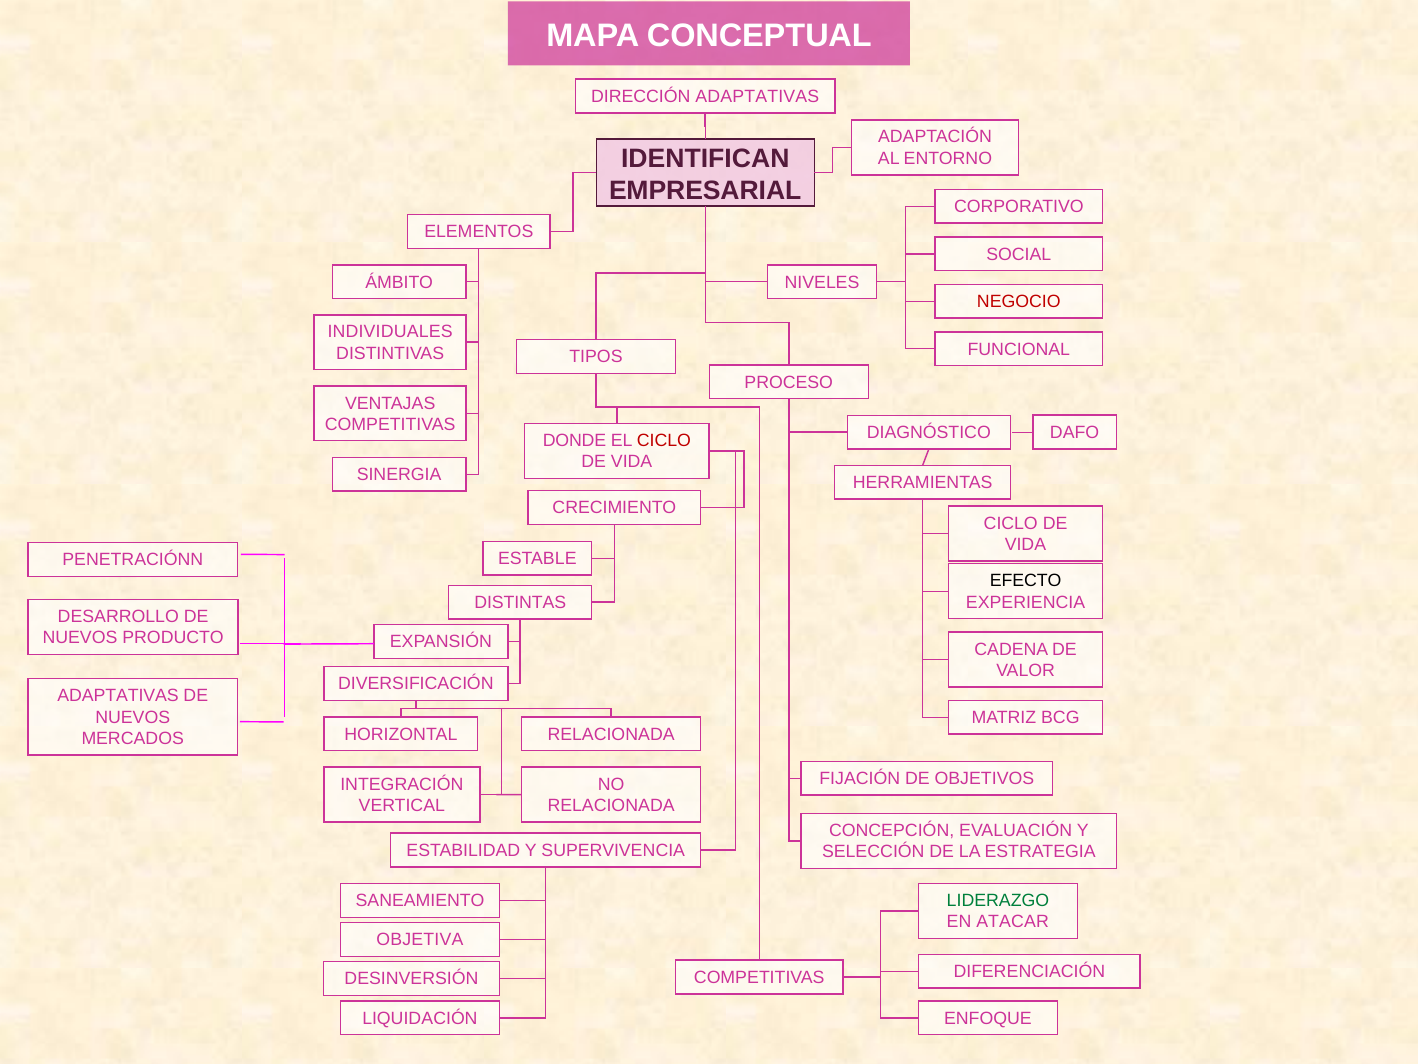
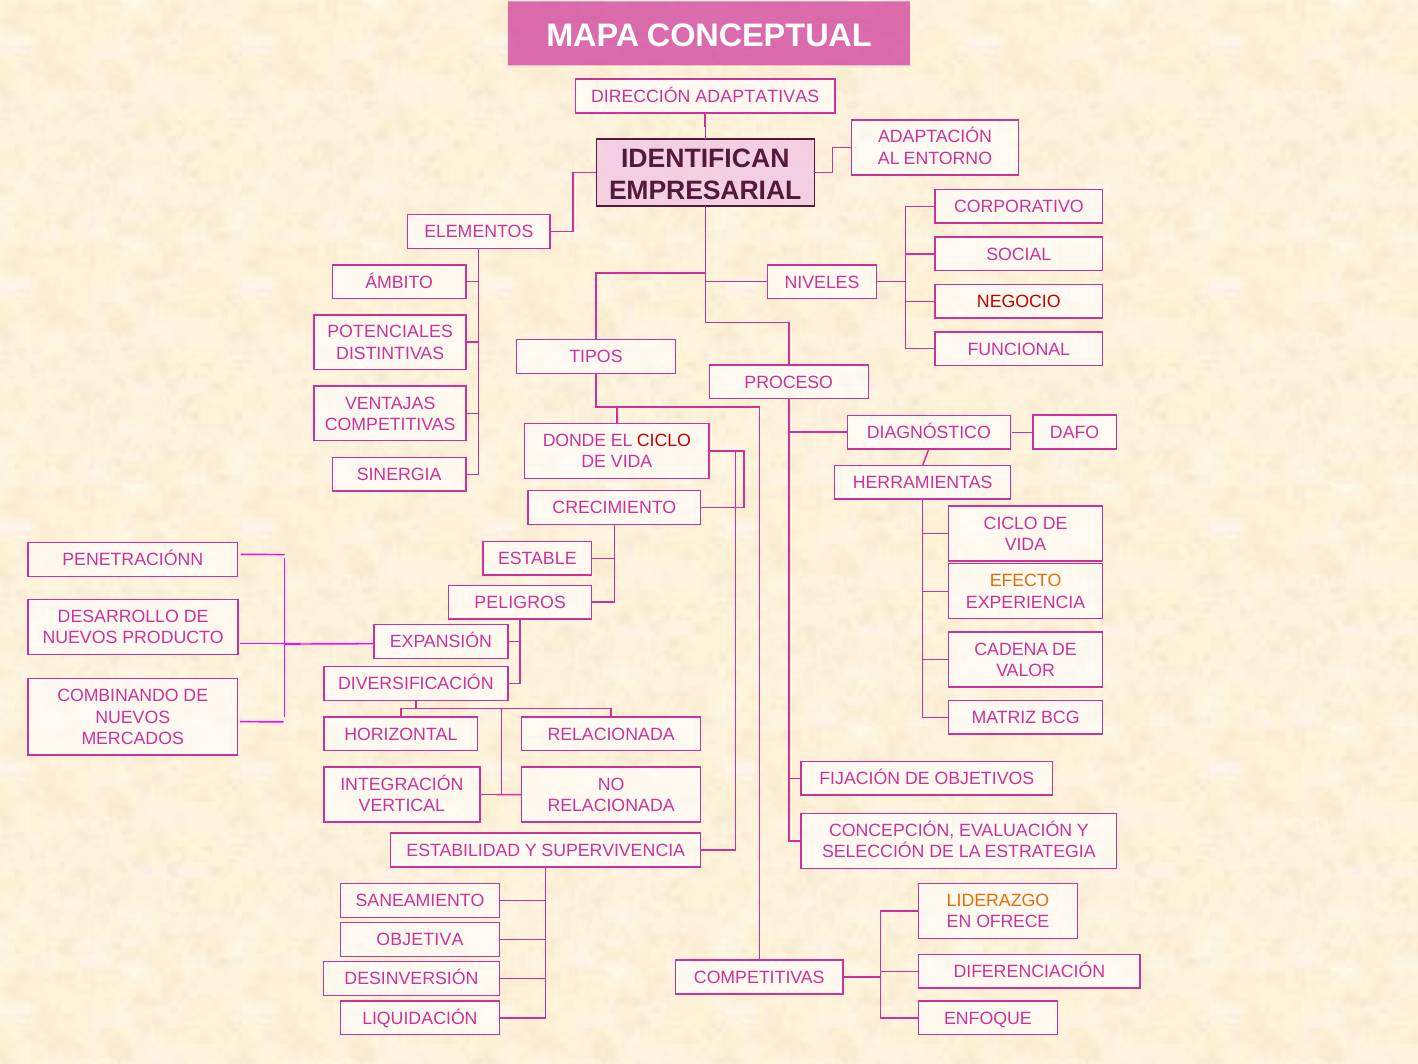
INDIVIDUALES: INDIVIDUALES -> POTENCIALES
EFECTO colour: black -> orange
DISTINTAS: DISTINTAS -> PELIGROS
ADAPTATIVAS at (118, 696): ADAPTATIVAS -> COMBINANDO
LIDERAZGO colour: green -> orange
ATACAR: ATACAR -> OFRECE
